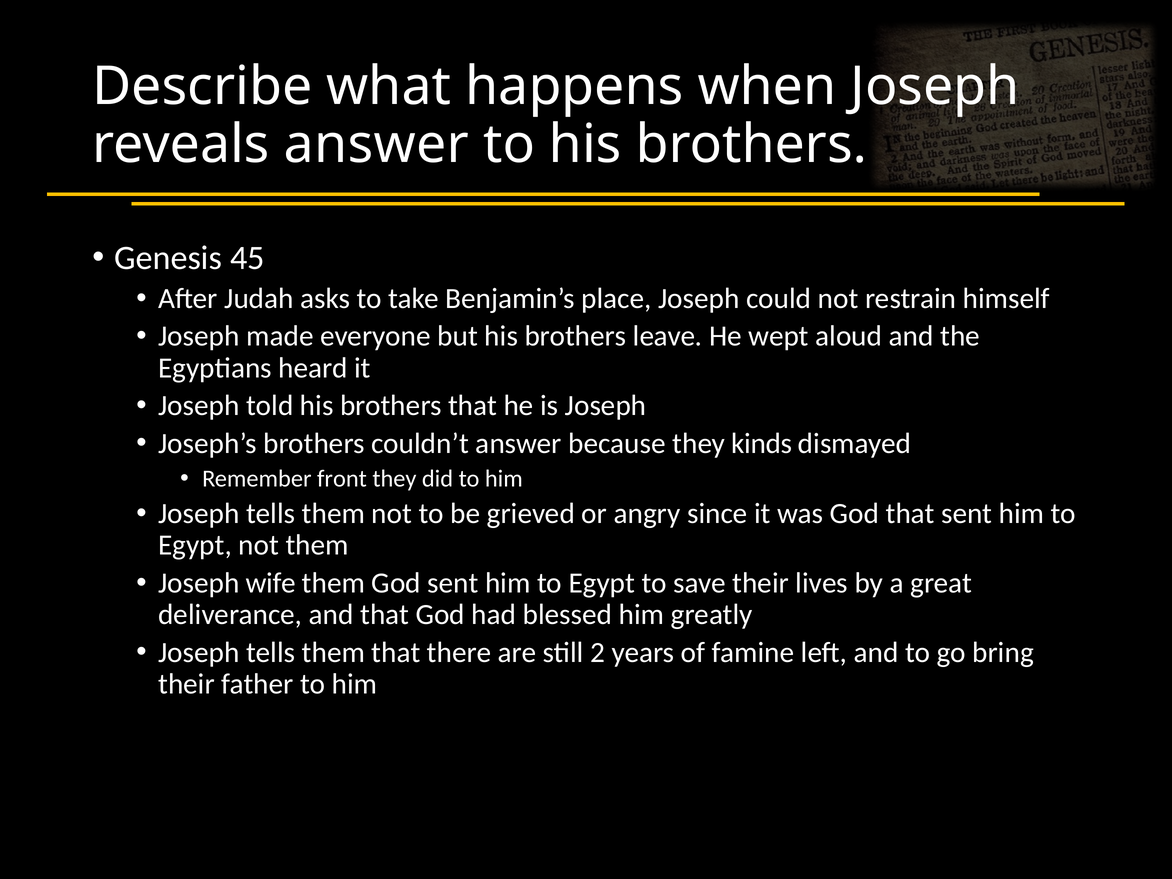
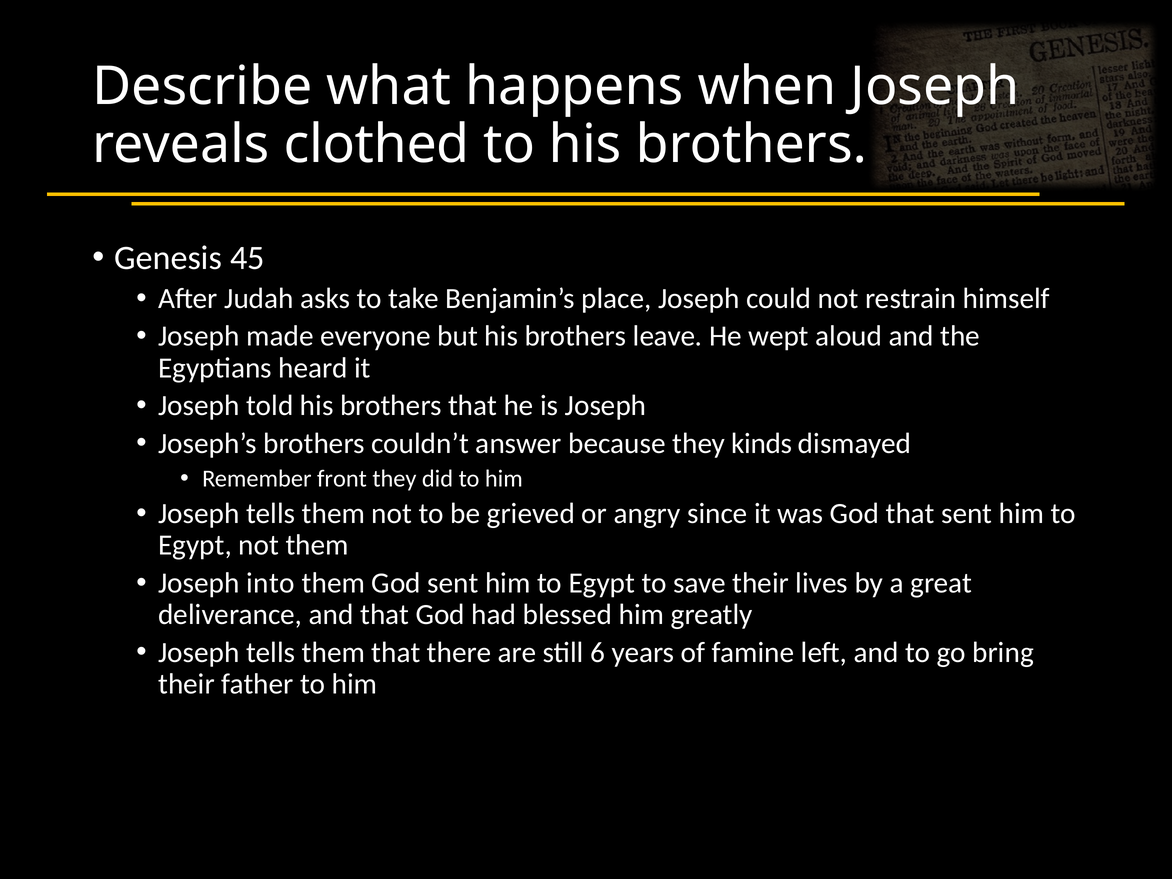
reveals answer: answer -> clothed
wife: wife -> into
2: 2 -> 6
